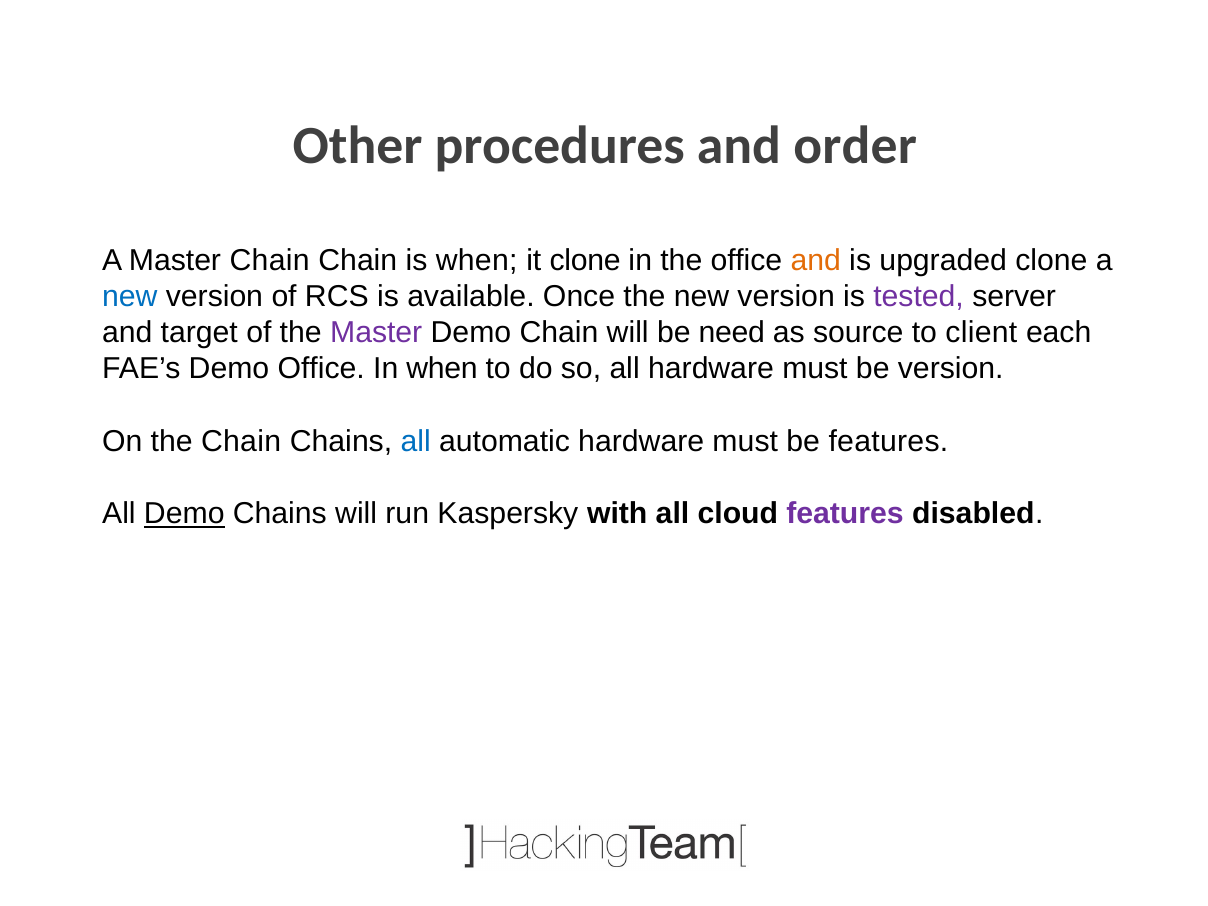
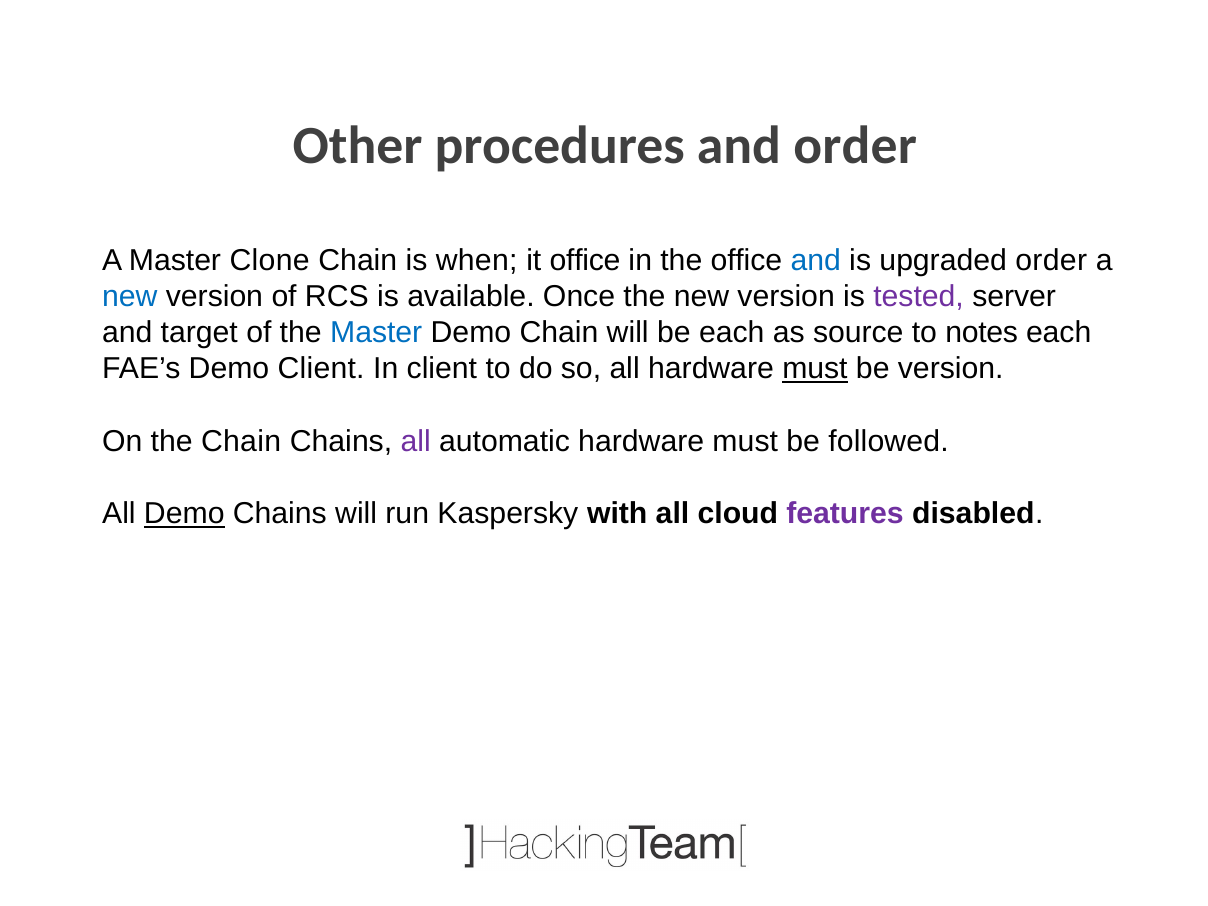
Master Chain: Chain -> Clone
it clone: clone -> office
and at (816, 260) colour: orange -> blue
upgraded clone: clone -> order
Master at (376, 333) colour: purple -> blue
be need: need -> each
client: client -> notes
Demo Office: Office -> Client
In when: when -> client
must at (815, 369) underline: none -> present
all at (416, 442) colour: blue -> purple
be features: features -> followed
